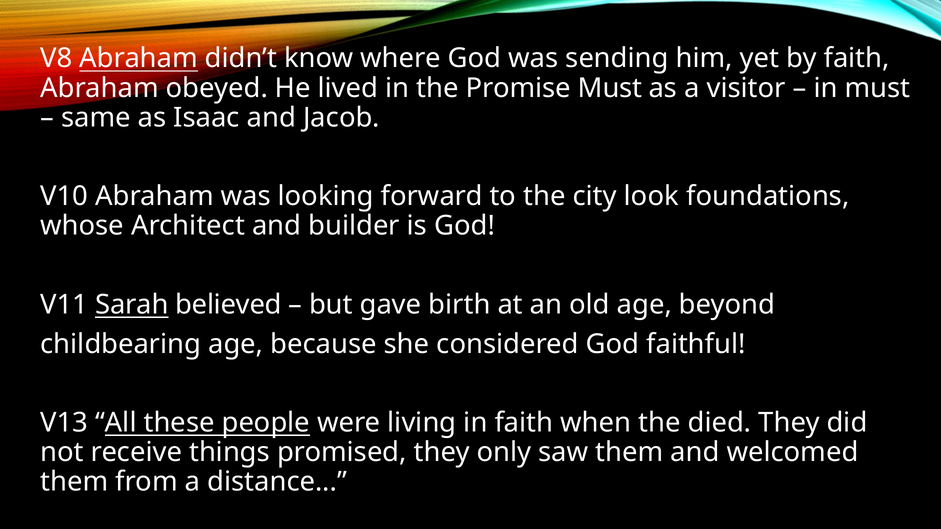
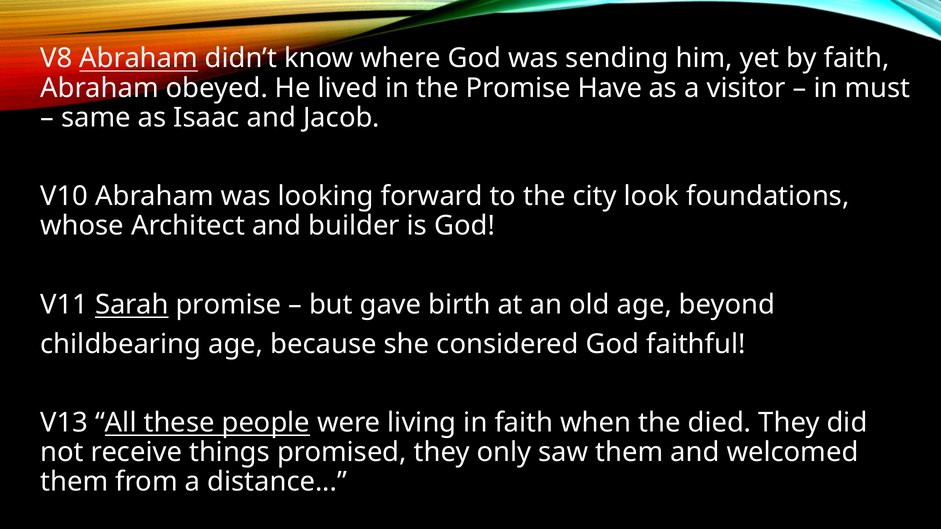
Promise Must: Must -> Have
Sarah believed: believed -> promise
